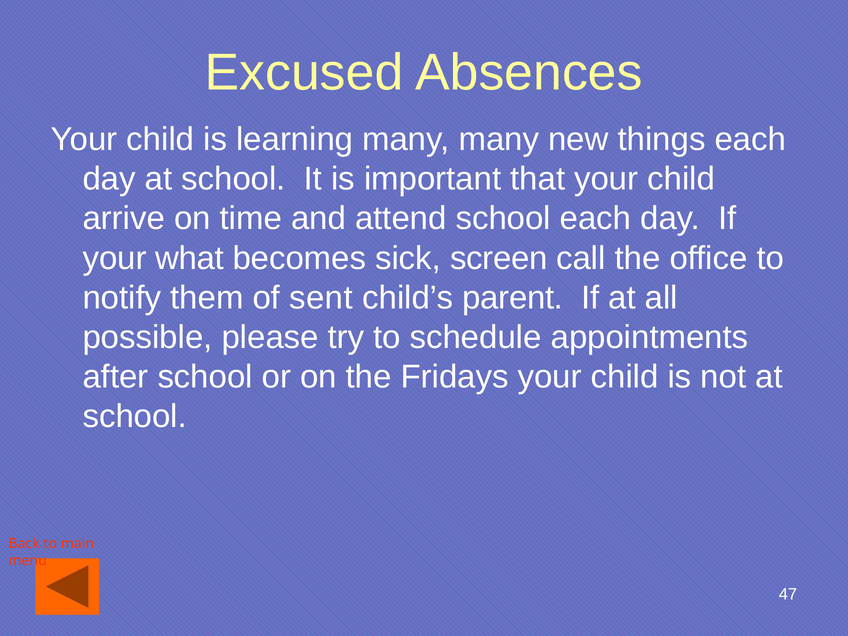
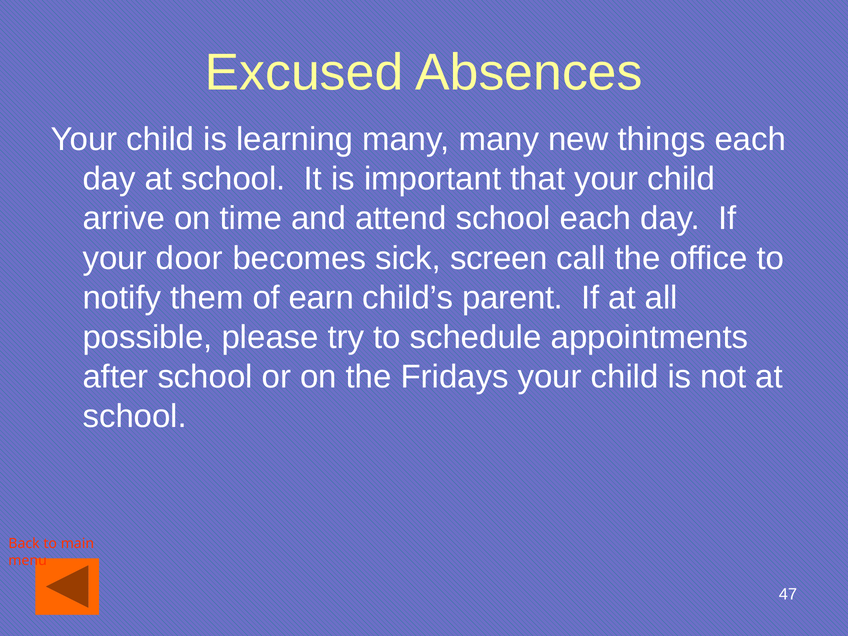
what: what -> door
sent: sent -> earn
